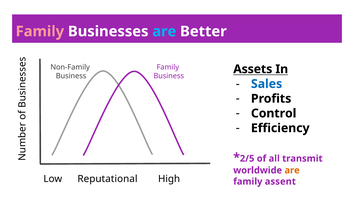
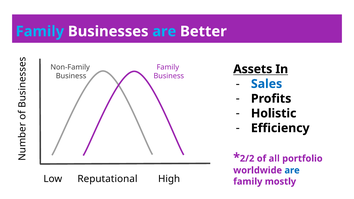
Family at (40, 31) colour: pink -> light blue
Control: Control -> Holistic
2/5: 2/5 -> 2/2
transmit: transmit -> portfolio
are at (292, 170) colour: orange -> blue
assent: assent -> mostly
